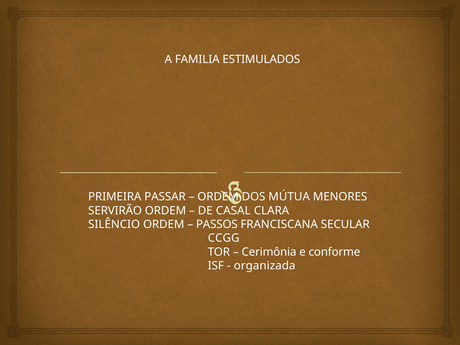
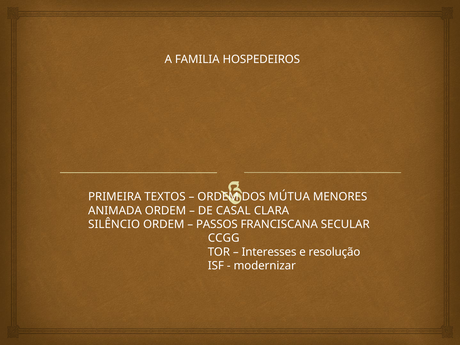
ESTIMULADOS: ESTIMULADOS -> HOSPEDEIROS
PASSAR: PASSAR -> TEXTOS
SERVIRÃO: SERVIRÃO -> ANIMADA
Cerimônia: Cerimônia -> Interesses
conforme: conforme -> resolução
organizada: organizada -> modernizar
